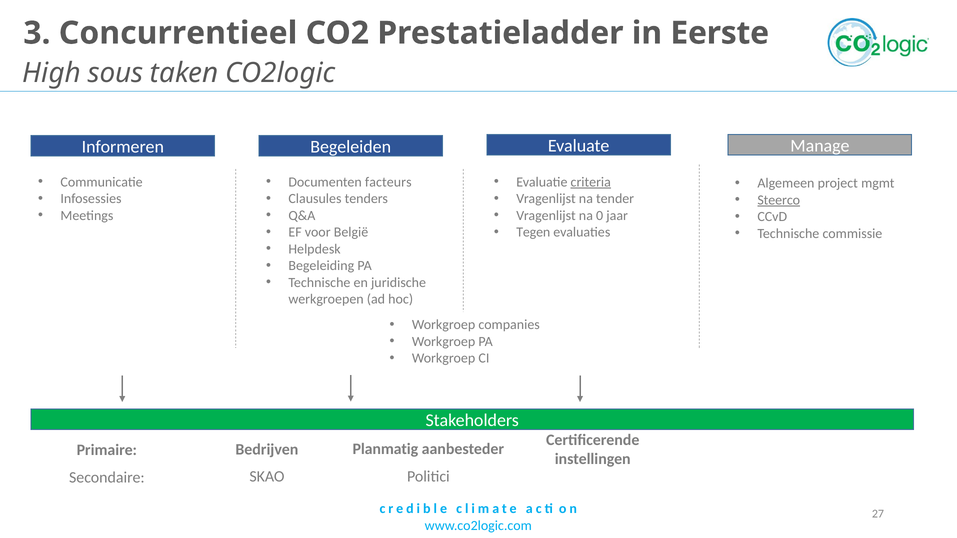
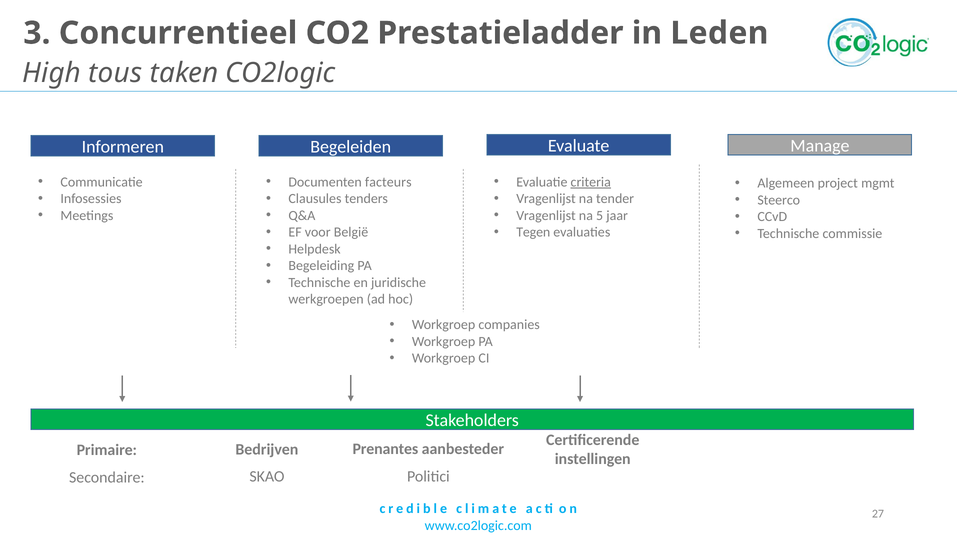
Eerste: Eerste -> Leden
sous: sous -> tous
Steerco underline: present -> none
0: 0 -> 5
Planmatig: Planmatig -> Prenantes
